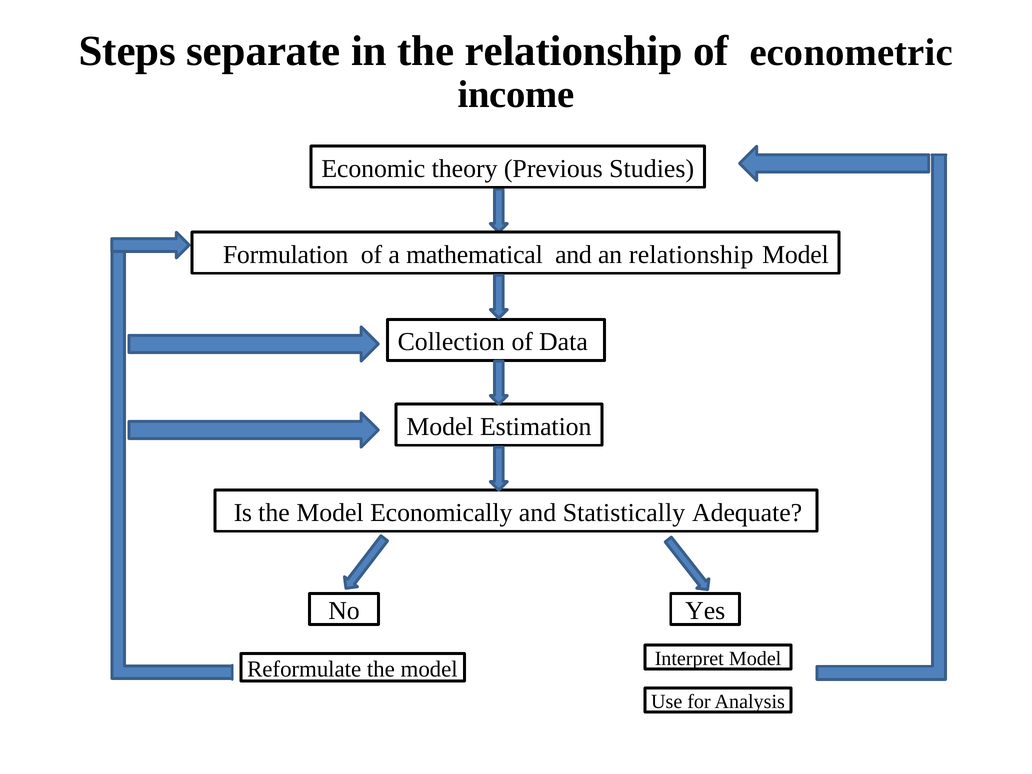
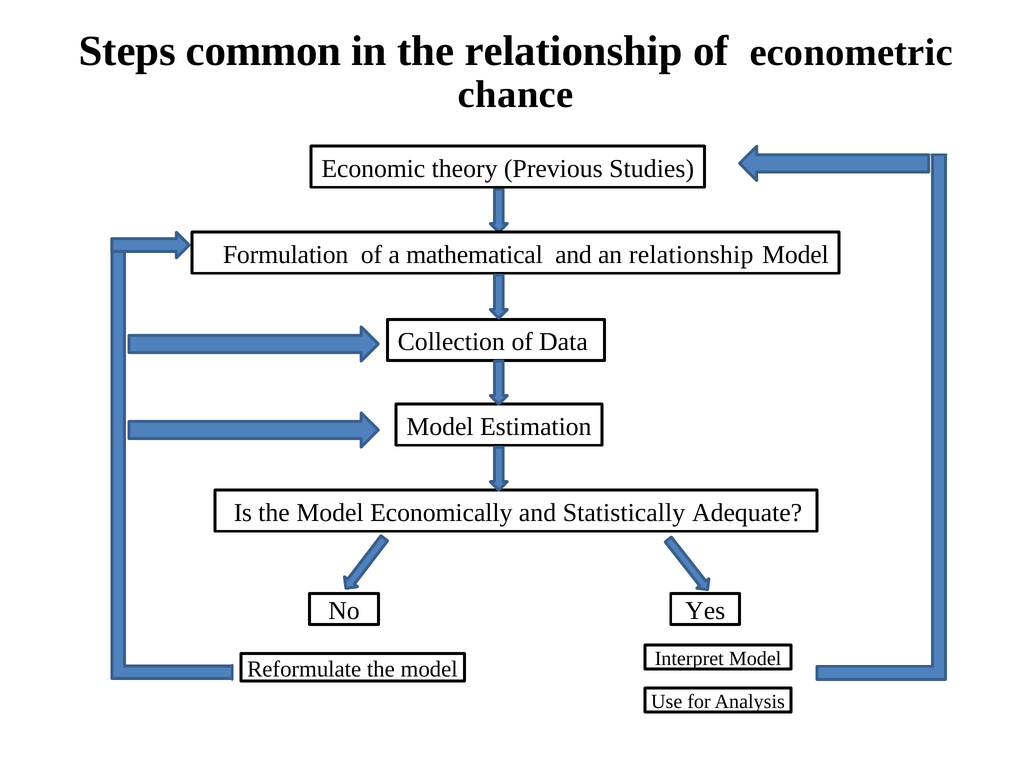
separate: separate -> common
income: income -> chance
